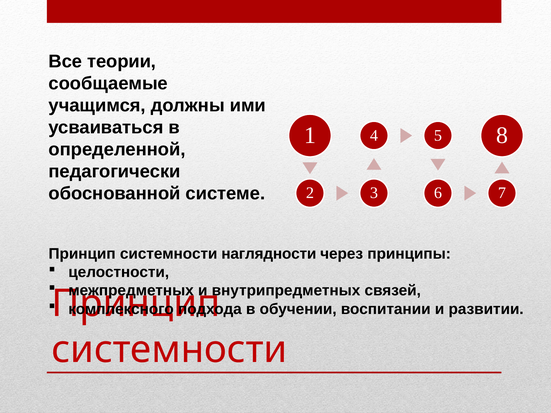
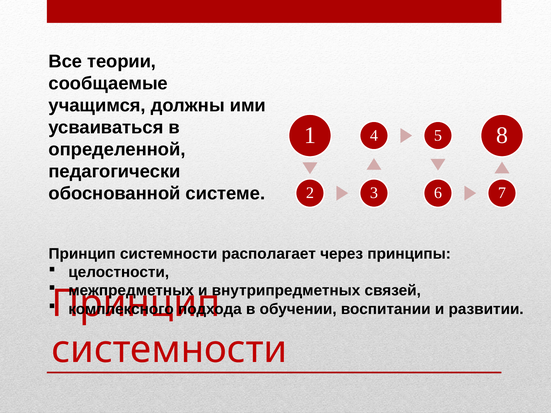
наглядности: наглядности -> располагает
